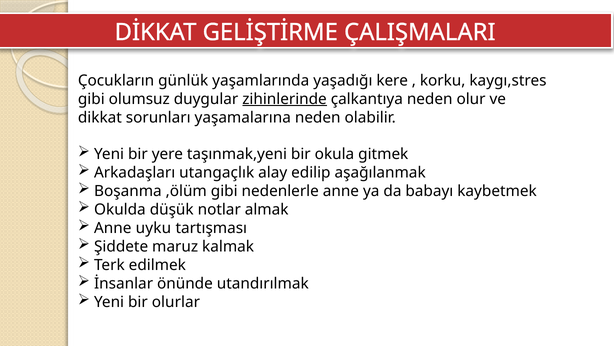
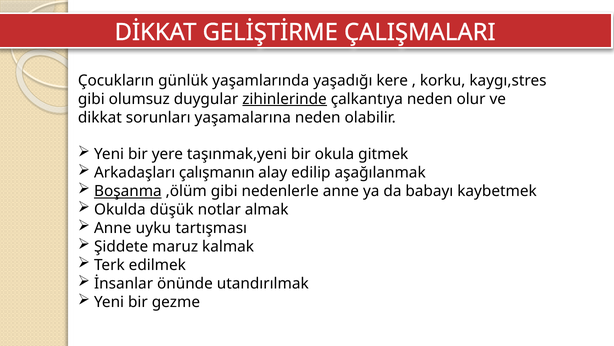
utangaçlık: utangaçlık -> çalışmanın
Boşanma underline: none -> present
olurlar: olurlar -> gezme
